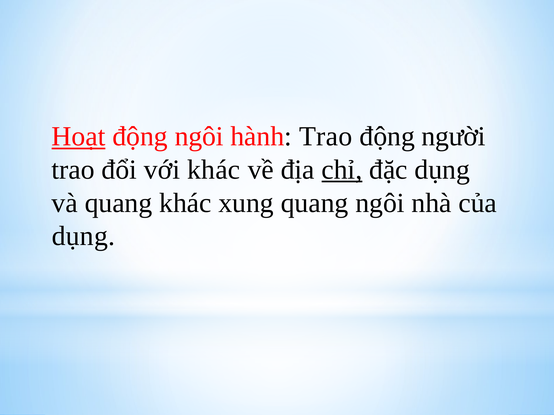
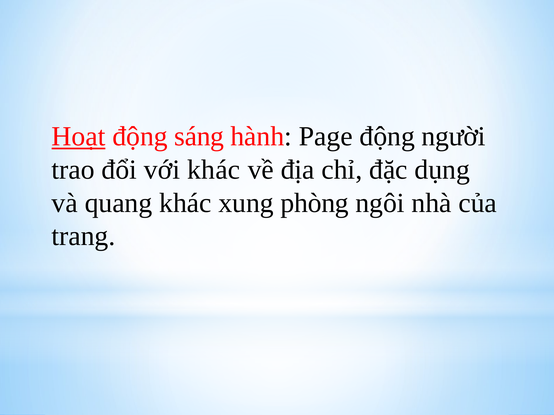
động ngôi: ngôi -> sáng
hành Trao: Trao -> Page
chỉ underline: present -> none
xung quang: quang -> phòng
dụng at (83, 236): dụng -> trang
